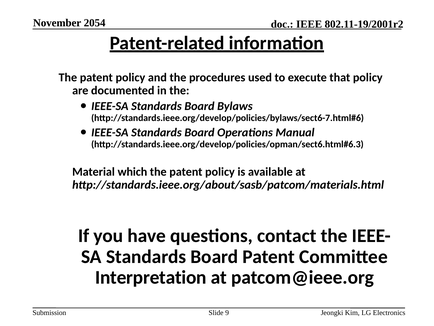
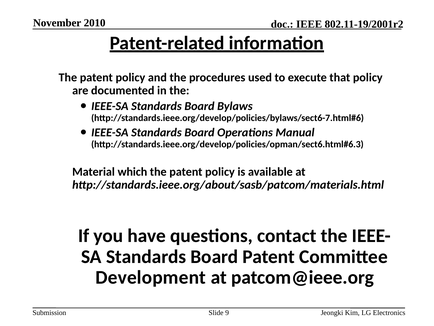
2054: 2054 -> 2010
Interpretation: Interpretation -> Development
